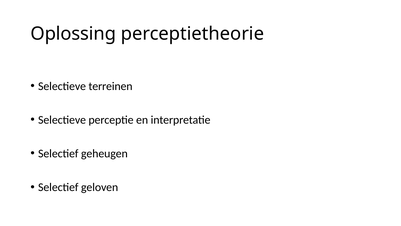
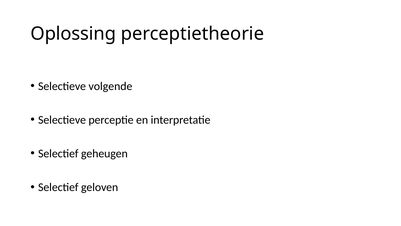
terreinen: terreinen -> volgende
